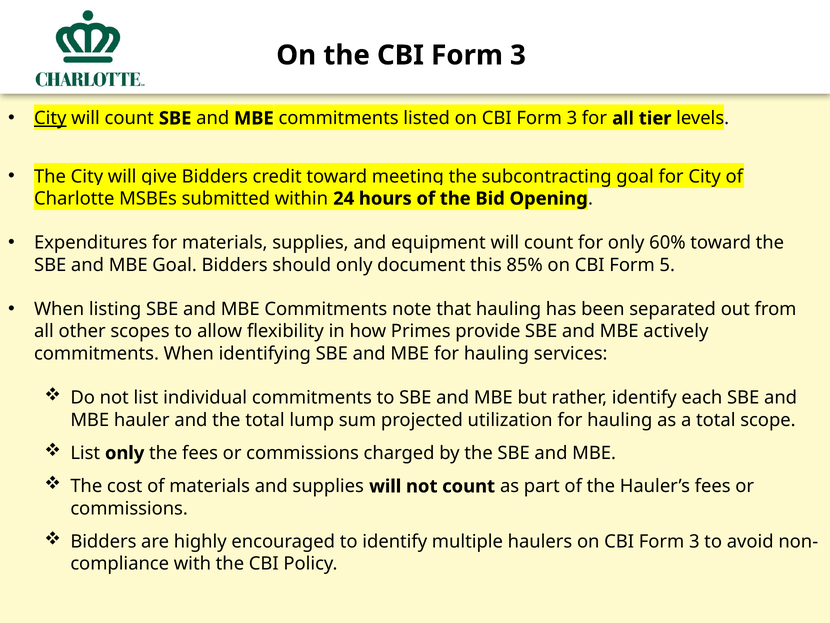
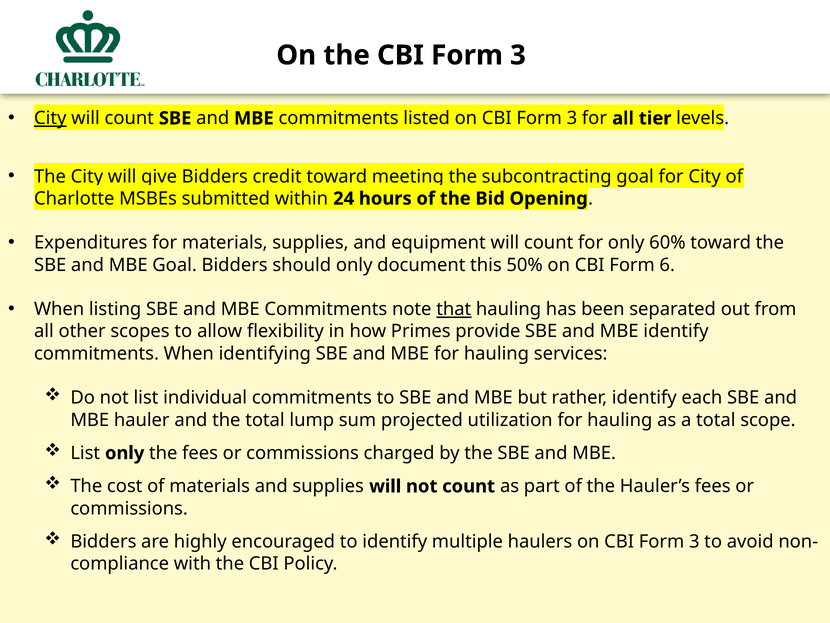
85%: 85% -> 50%
5: 5 -> 6
that underline: none -> present
MBE actively: actively -> identify
